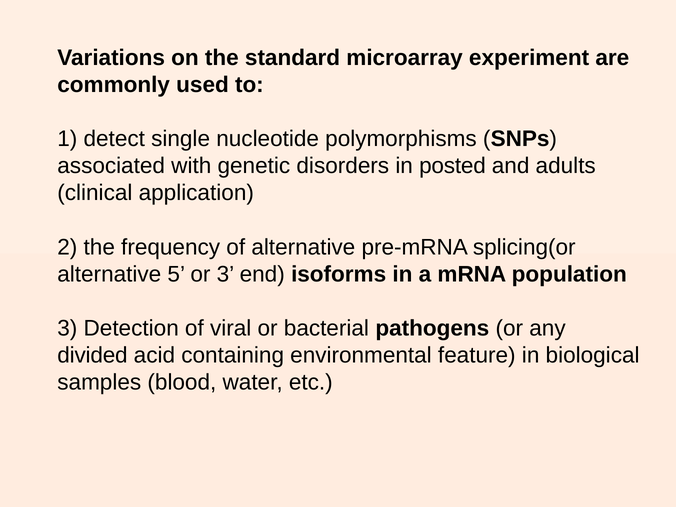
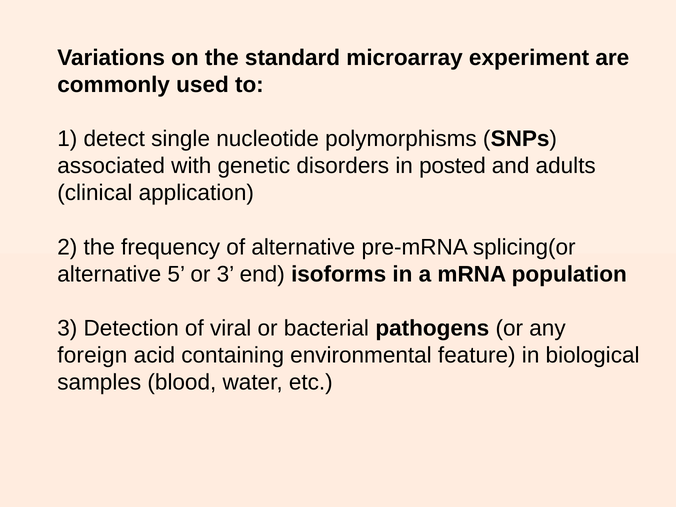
divided: divided -> foreign
